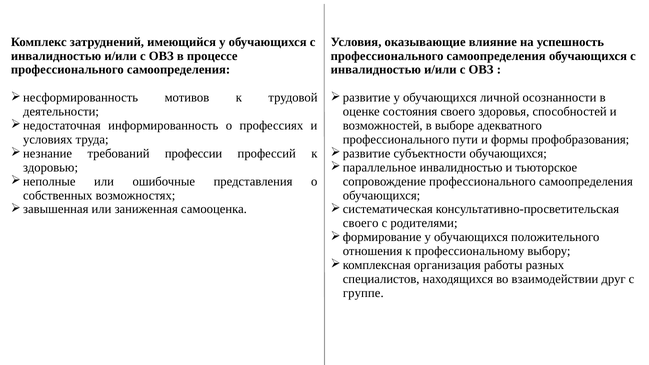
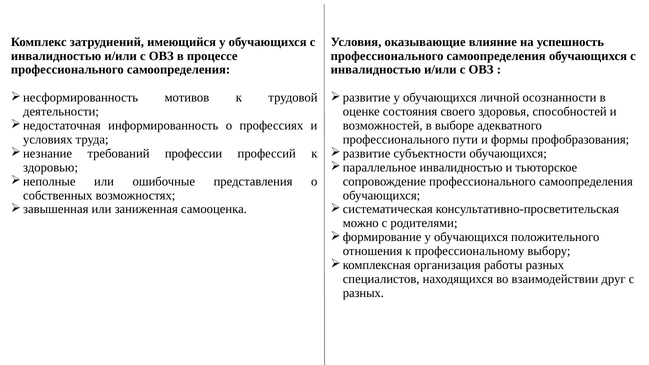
своего at (361, 223): своего -> можно
группе at (363, 293): группе -> разных
